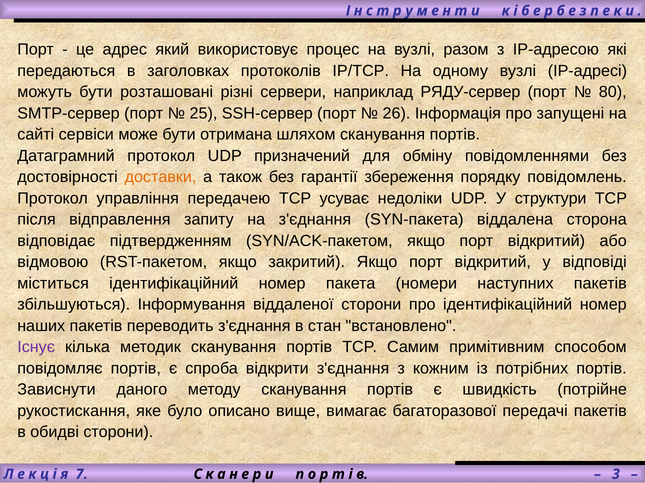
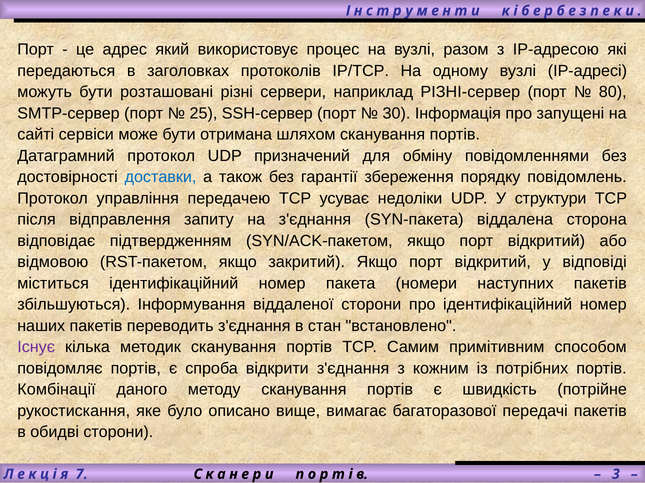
РЯДУ-сервер: РЯДУ-сервер -> РІЗНІ-сервер
26: 26 -> 30
доставки colour: orange -> blue
Зависнути: Зависнути -> Комбінації
